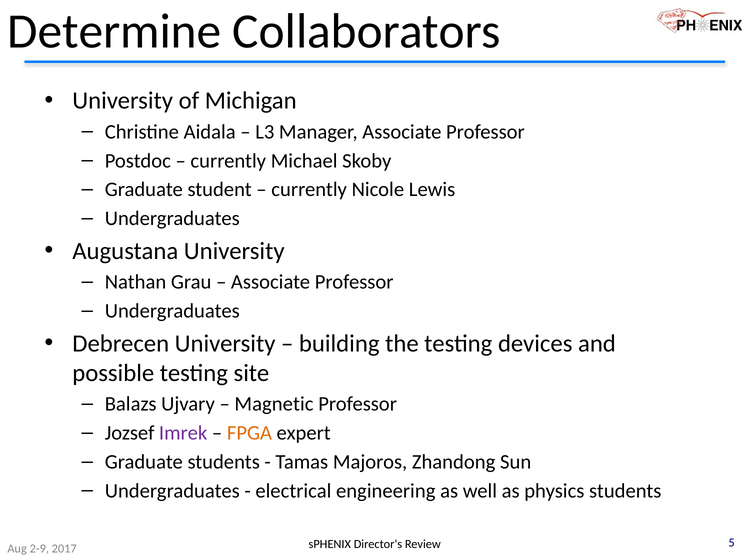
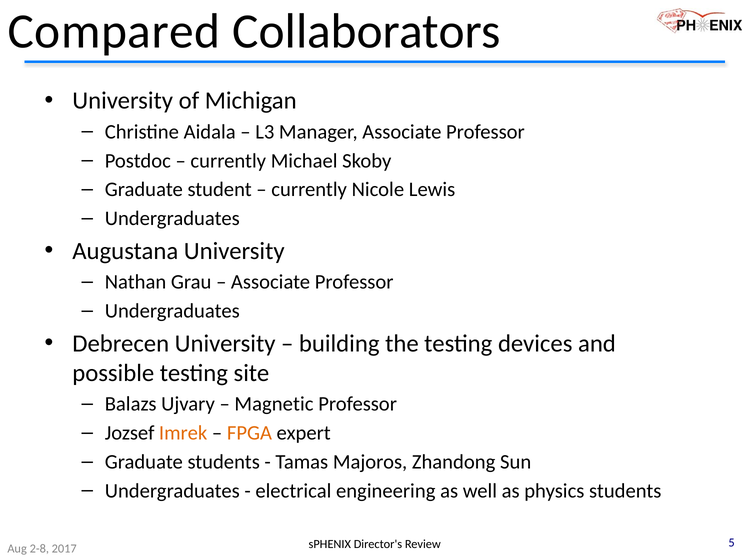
Determine: Determine -> Compared
Imrek colour: purple -> orange
2-9: 2-9 -> 2-8
